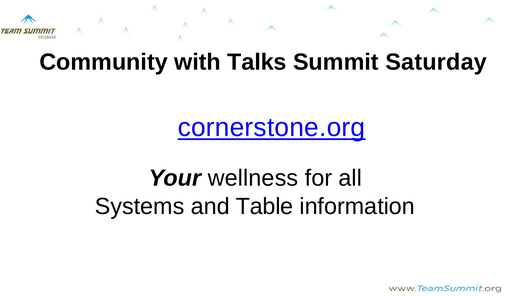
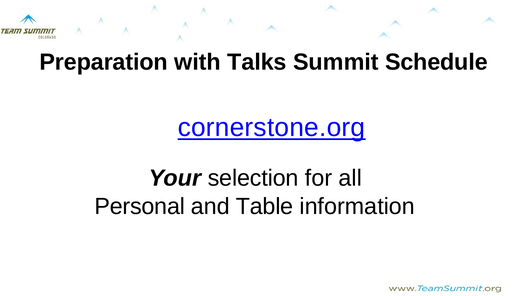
Community: Community -> Preparation
Saturday: Saturday -> Schedule
wellness: wellness -> selection
Systems: Systems -> Personal
